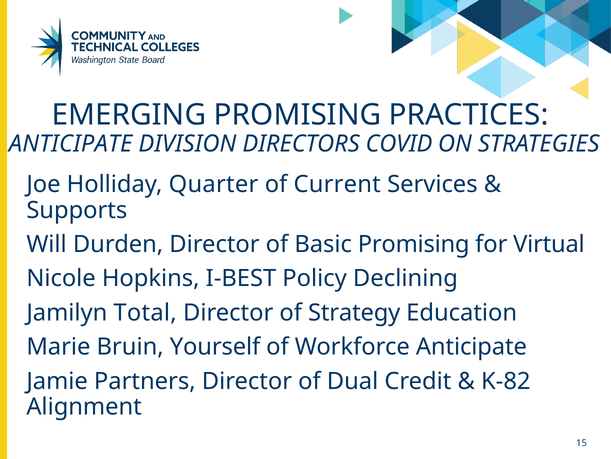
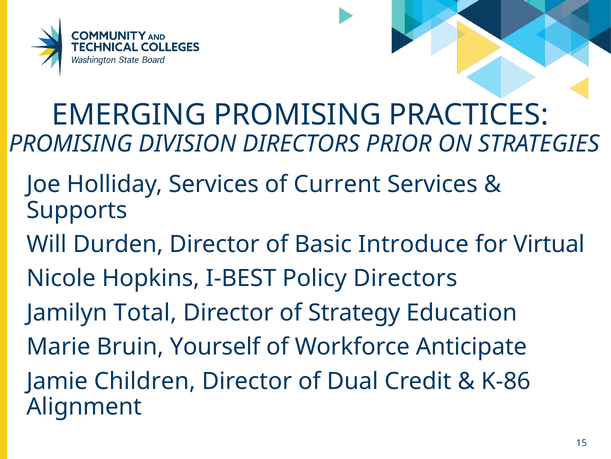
ANTICIPATE at (71, 143): ANTICIPATE -> PROMISING
COVID: COVID -> PRIOR
Holliday Quarter: Quarter -> Services
Basic Promising: Promising -> Introduce
Policy Declining: Declining -> Directors
Partners: Partners -> Children
K-82: K-82 -> K-86
